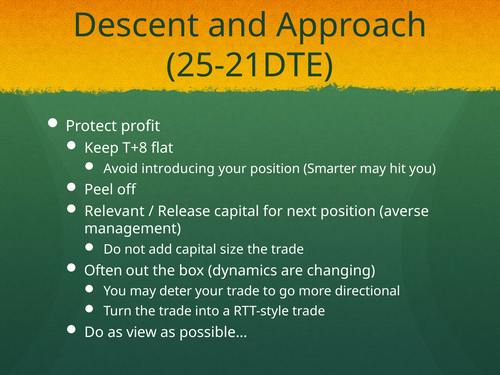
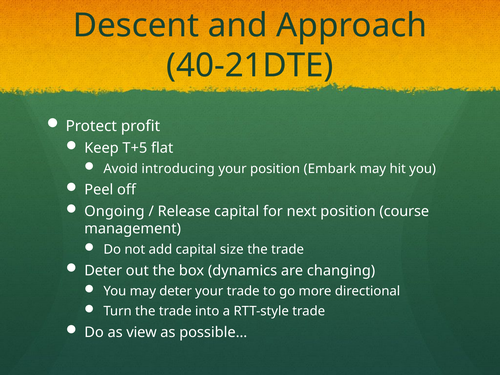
25-21DTE: 25-21DTE -> 40-21DTE
T+8: T+8 -> T+5
Smarter: Smarter -> Embark
Relevant: Relevant -> Ongoing
averse: averse -> course
Often at (103, 271): Often -> Deter
